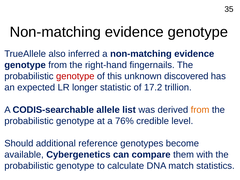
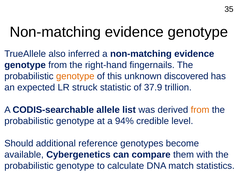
genotype at (75, 76) colour: red -> orange
longer: longer -> struck
17.2: 17.2 -> 37.9
76%: 76% -> 94%
